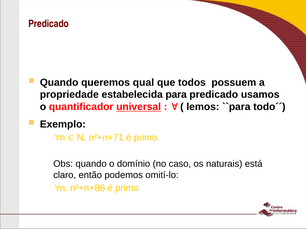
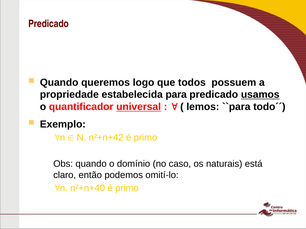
qual: qual -> logo
usamos underline: none -> present
n²+n+71: n²+n+71 -> n²+n+42
n²+n+86: n²+n+86 -> n²+n+40
